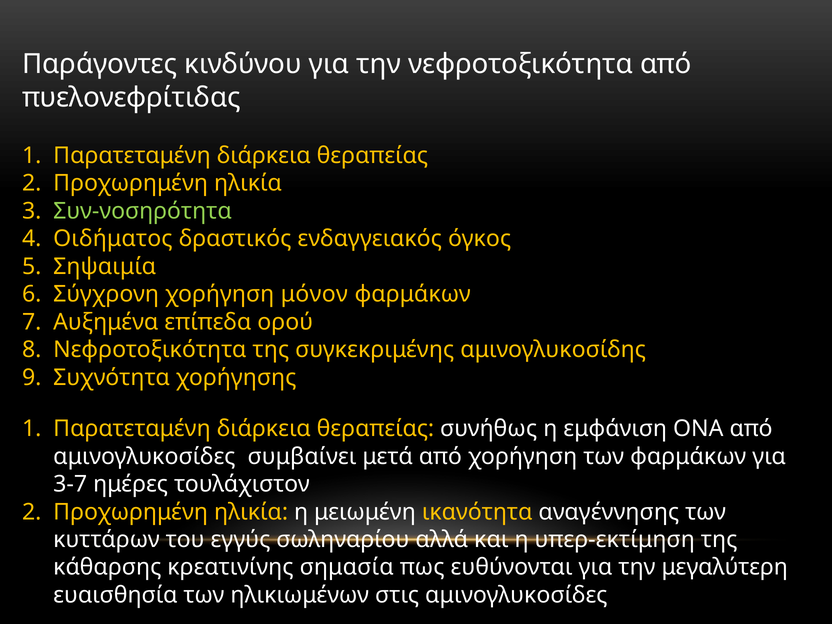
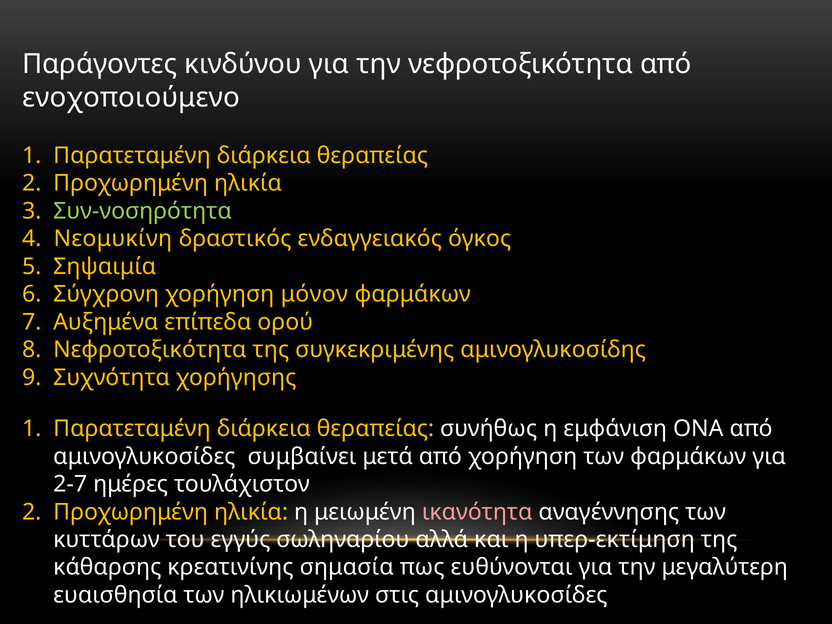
πυελονεφρίτιδας: πυελονεφρίτιδας -> ενοχοποιούμενο
Οιδήματος: Οιδήματος -> Νεομυκίνη
3-7: 3-7 -> 2-7
ικανότητα colour: yellow -> pink
